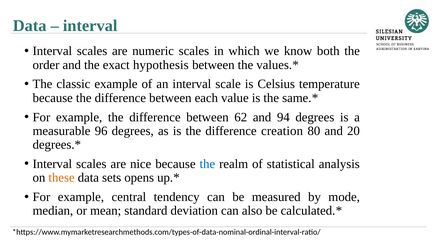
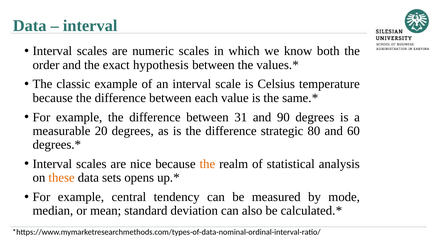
62: 62 -> 31
94: 94 -> 90
96: 96 -> 20
creation: creation -> strategic
20: 20 -> 60
the at (207, 164) colour: blue -> orange
